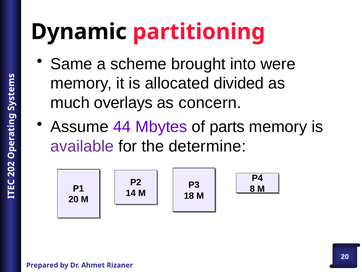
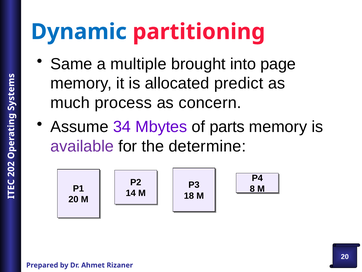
Dynamic colour: black -> blue
scheme: scheme -> multiple
were: were -> page
divided: divided -> predict
overlays: overlays -> process
44: 44 -> 34
